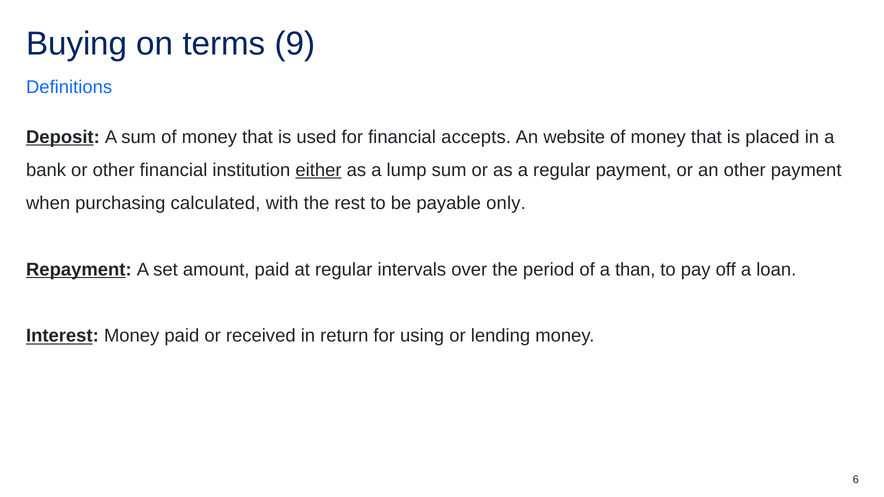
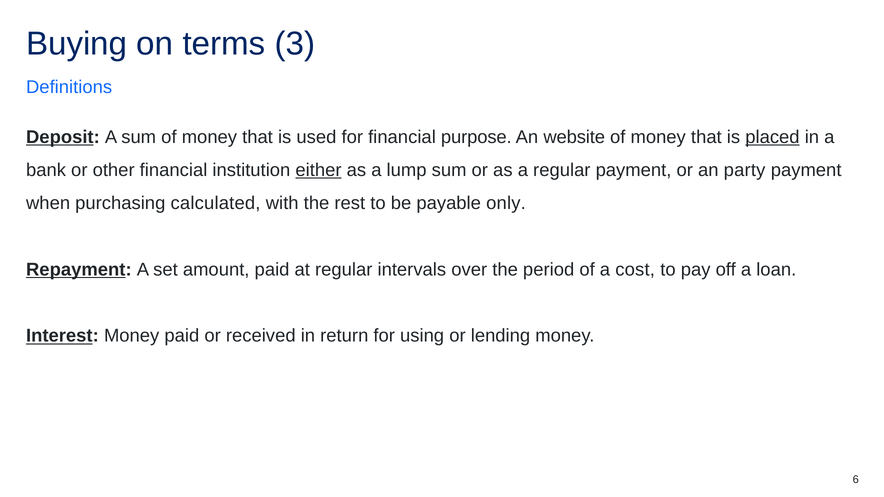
9: 9 -> 3
accepts: accepts -> purpose
placed underline: none -> present
an other: other -> party
than: than -> cost
